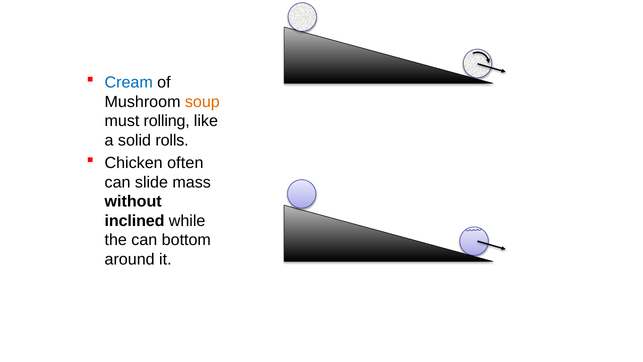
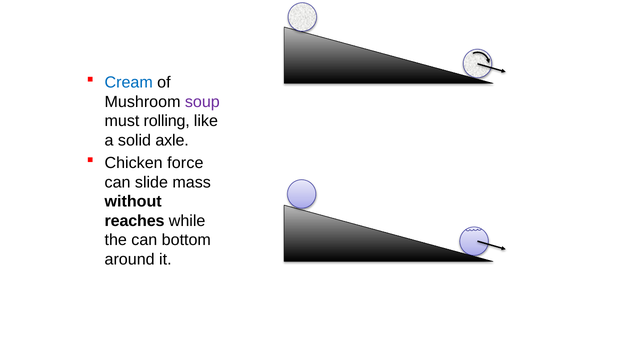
soup colour: orange -> purple
rolls: rolls -> axle
often: often -> force
inclined: inclined -> reaches
